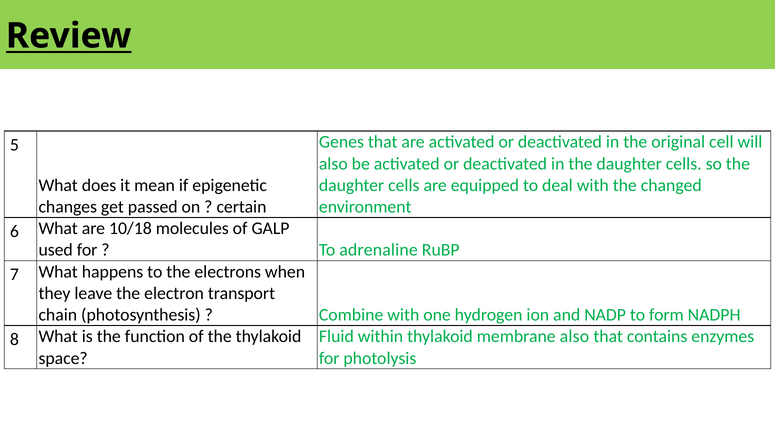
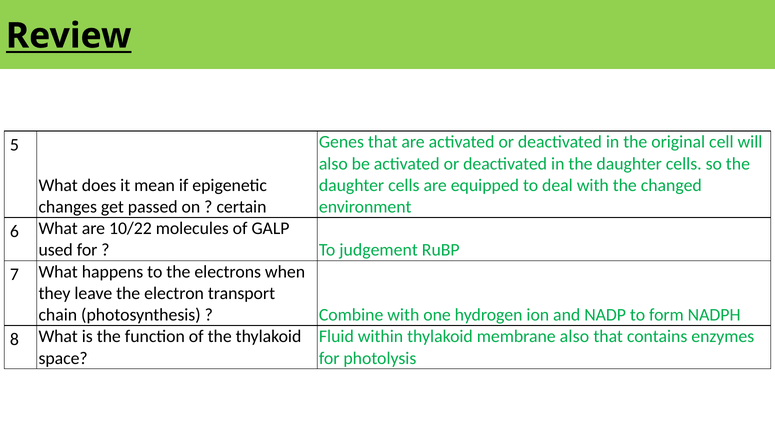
10/18: 10/18 -> 10/22
adrenaline: adrenaline -> judgement
